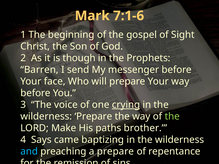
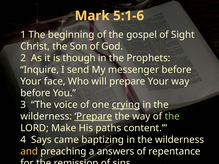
7:1-6: 7:1-6 -> 5:1-6
Barren: Barren -> Inquire
Prepare at (93, 116) underline: none -> present
brother: brother -> content
and at (29, 152) colour: light blue -> yellow
a prepare: prepare -> answers
